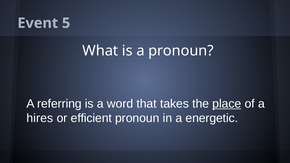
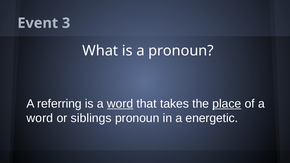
5: 5 -> 3
word at (120, 104) underline: none -> present
hires at (40, 118): hires -> word
efficient: efficient -> siblings
